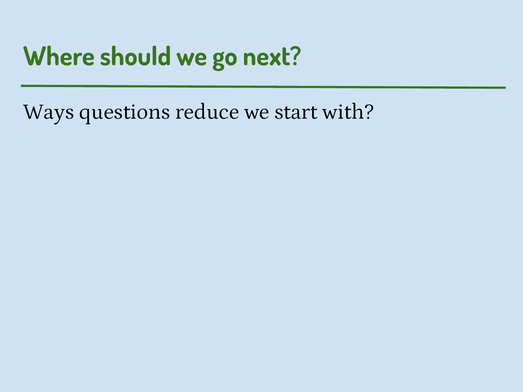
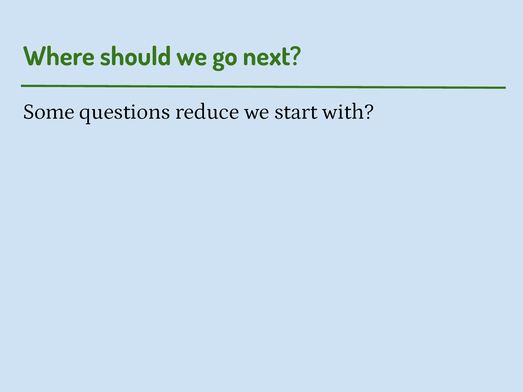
Ways: Ways -> Some
